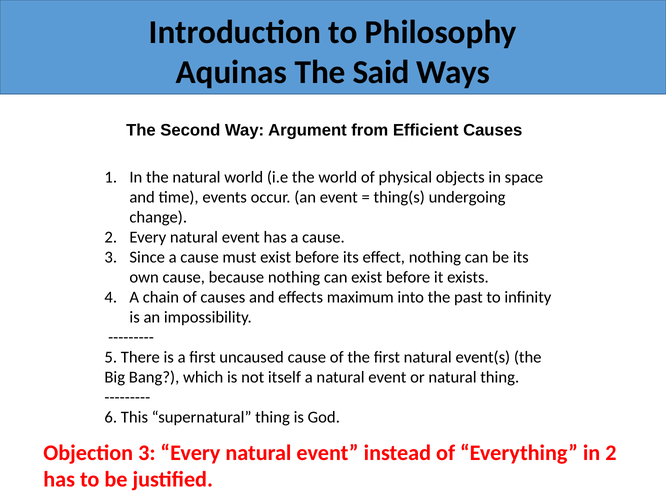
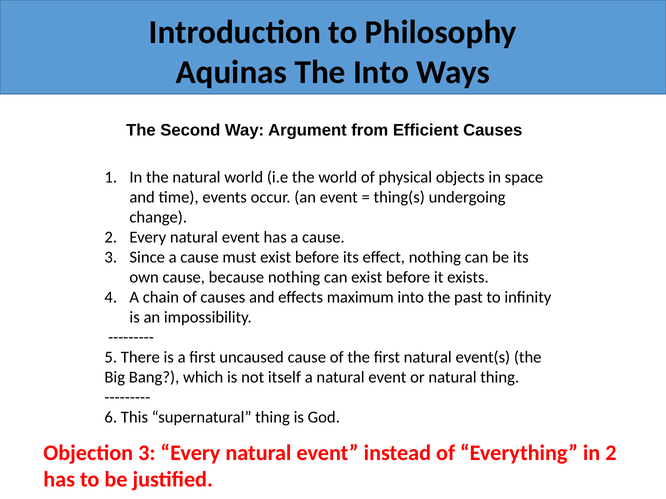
The Said: Said -> Into
